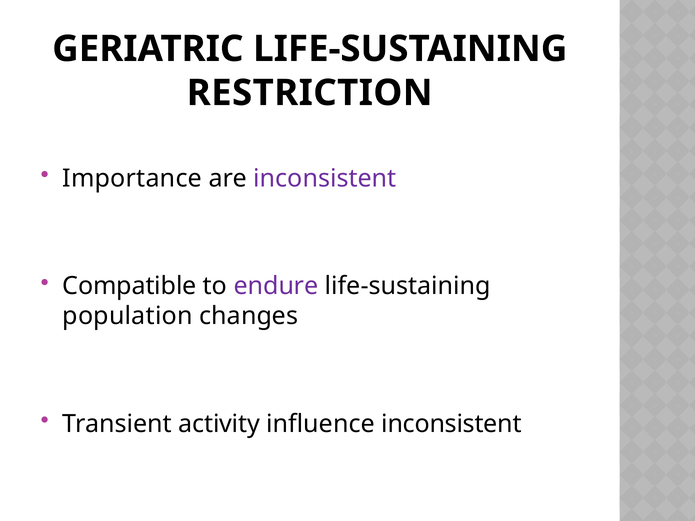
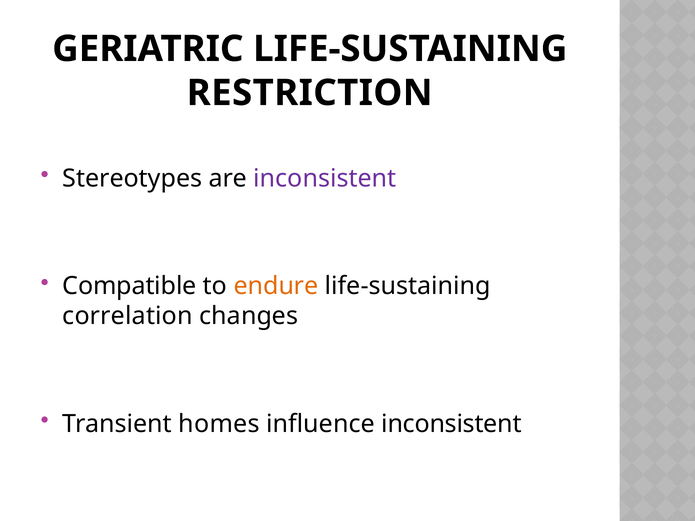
Importance: Importance -> Stereotypes
endure colour: purple -> orange
population: population -> correlation
activity: activity -> homes
